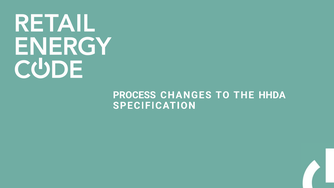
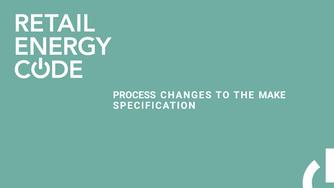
HHDA: HHDA -> MAKE
